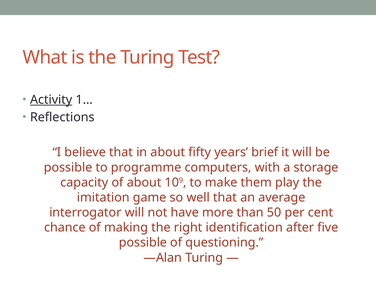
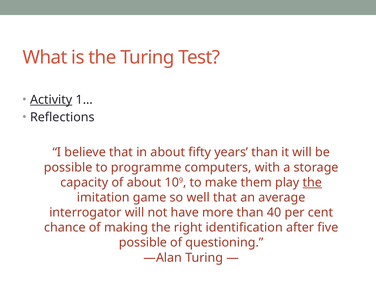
years brief: brief -> than
the at (312, 182) underline: none -> present
50: 50 -> 40
